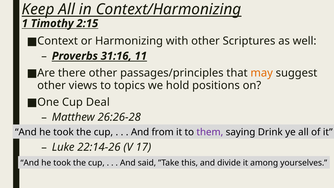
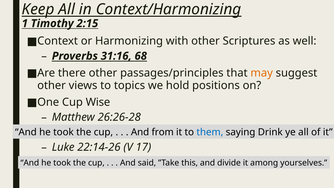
11: 11 -> 68
Deal: Deal -> Wise
them colour: purple -> blue
